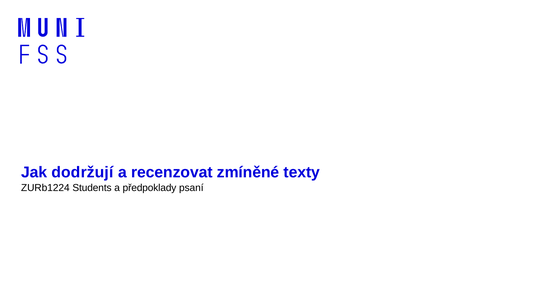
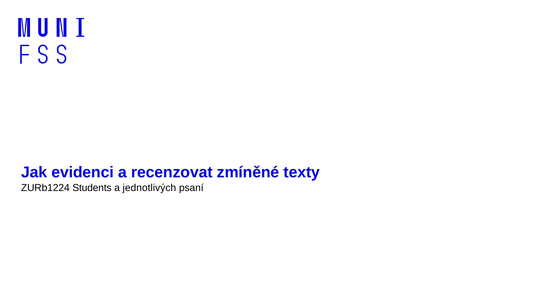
dodržují: dodržují -> evidenci
předpoklady: předpoklady -> jednotlivých
